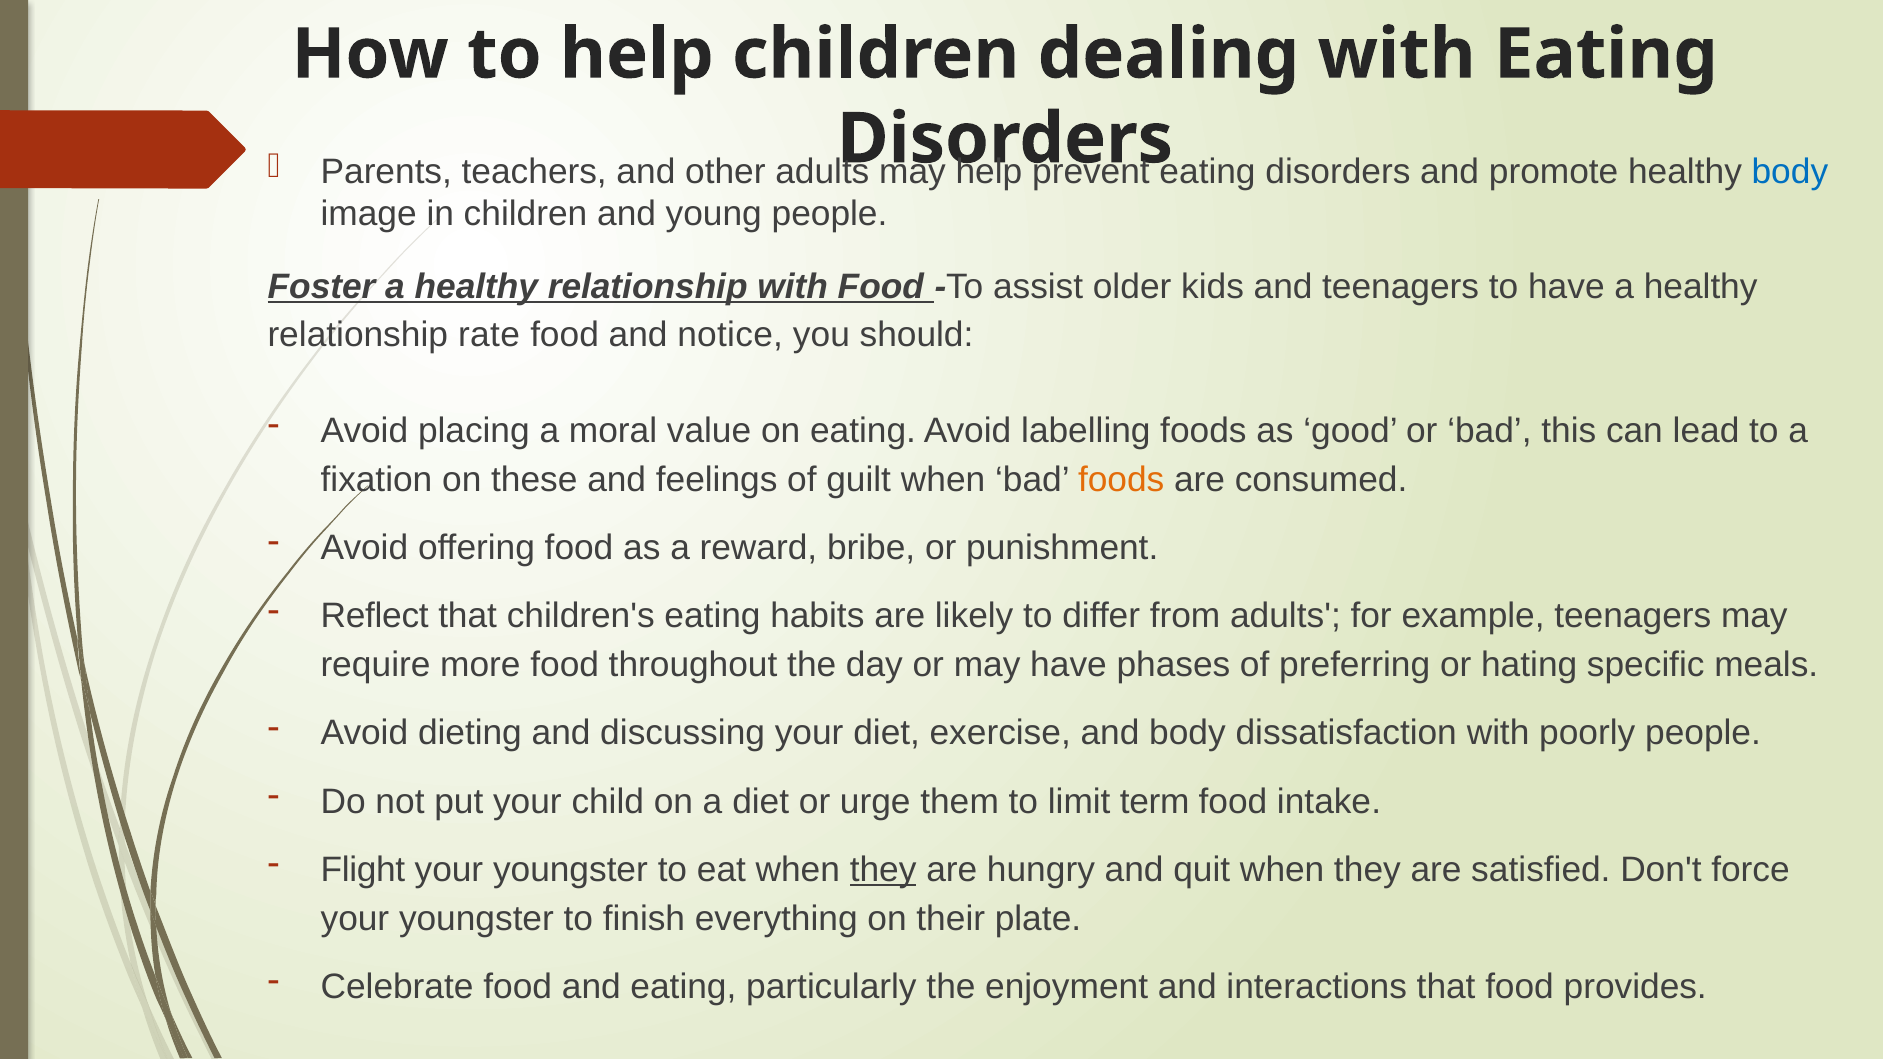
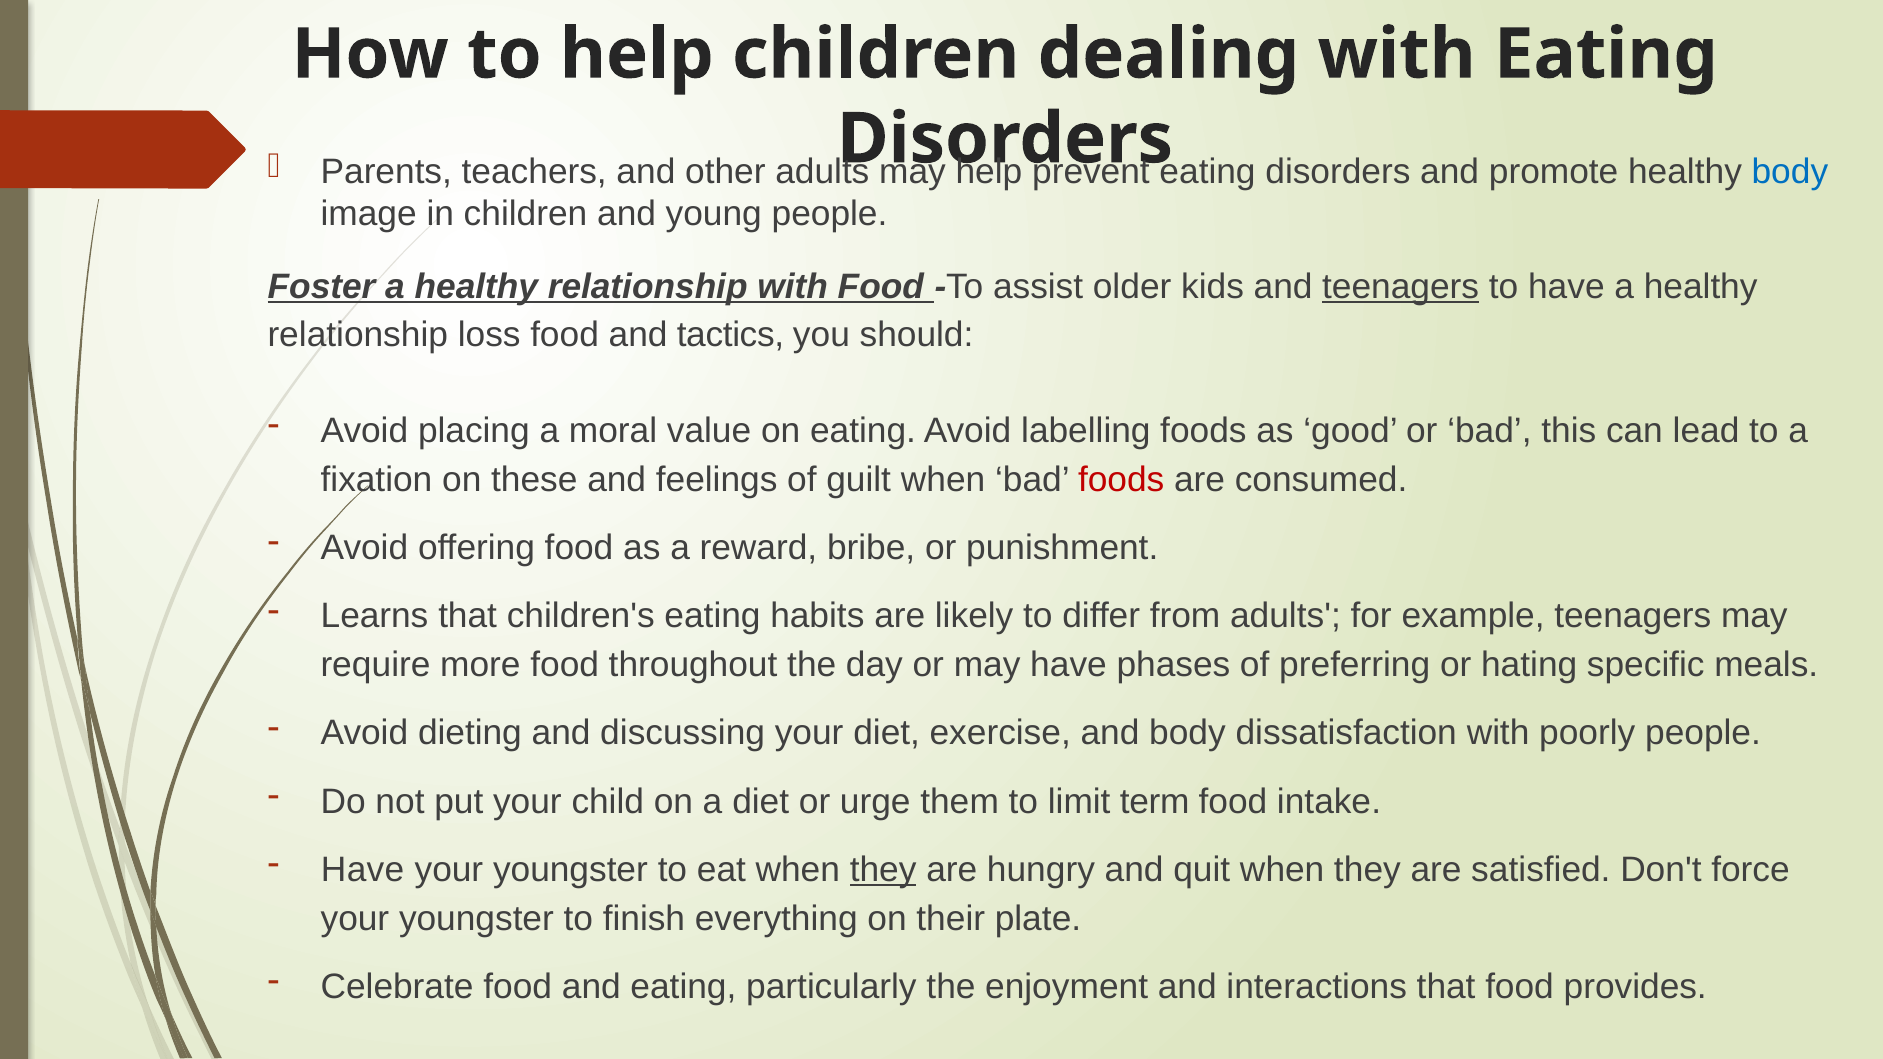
teenagers at (1401, 287) underline: none -> present
rate: rate -> loss
notice: notice -> tactics
foods at (1121, 480) colour: orange -> red
Reflect: Reflect -> Learns
Flight at (363, 870): Flight -> Have
